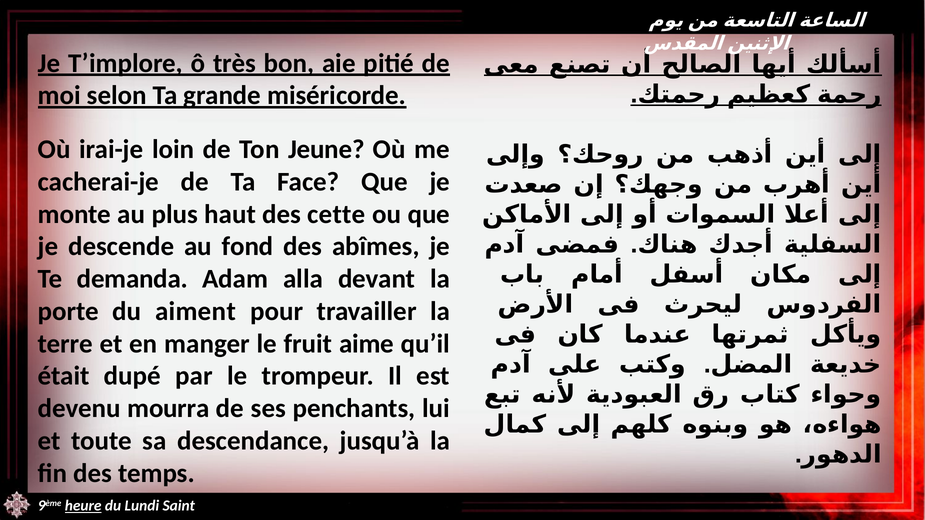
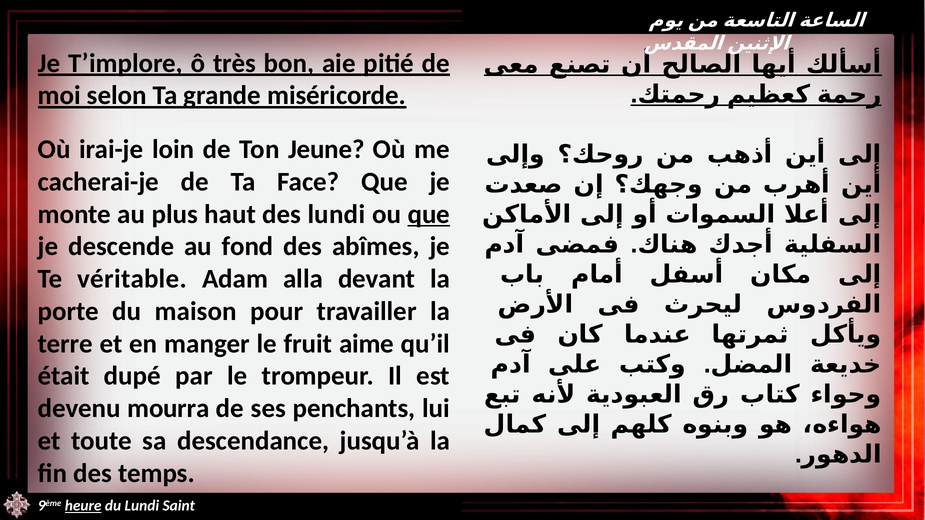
des cette: cette -> lundi
que at (429, 214) underline: none -> present
demanda: demanda -> véritable
aiment: aiment -> maison
